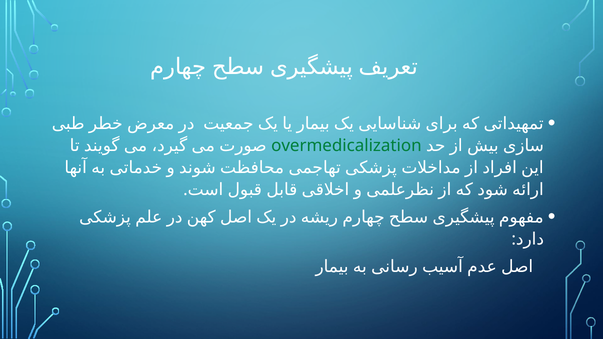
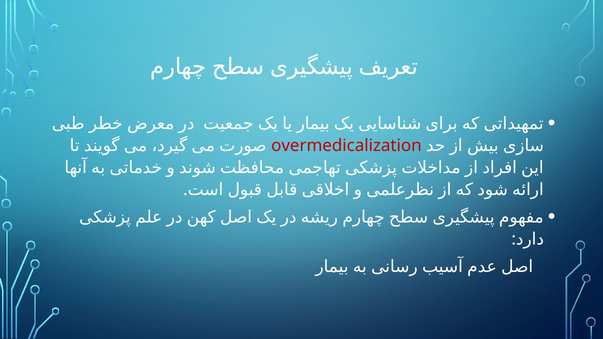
overmedicalization colour: green -> red
